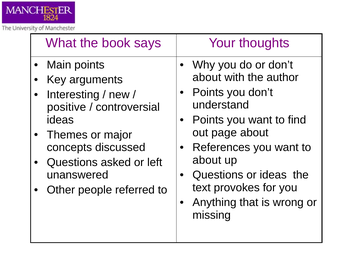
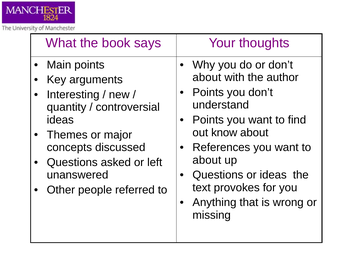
positive: positive -> quantity
page: page -> know
